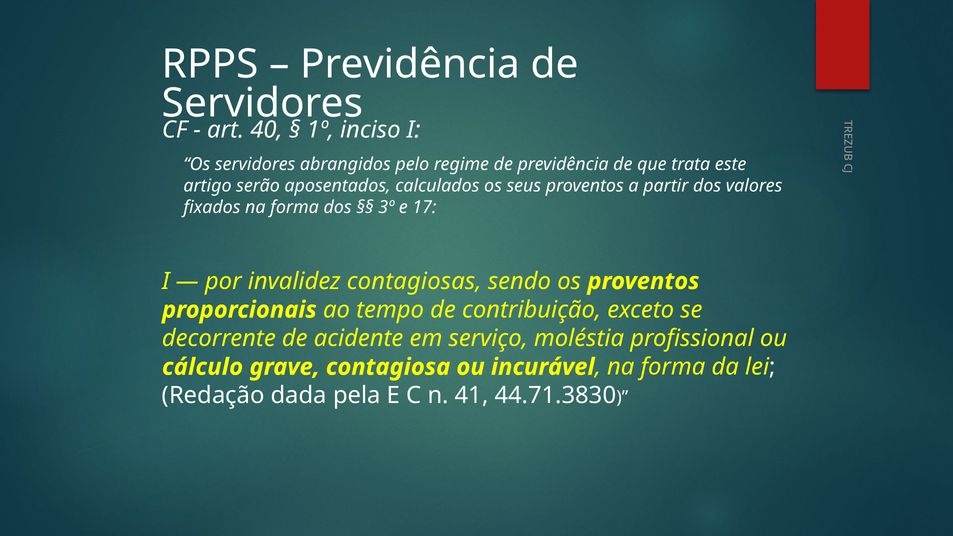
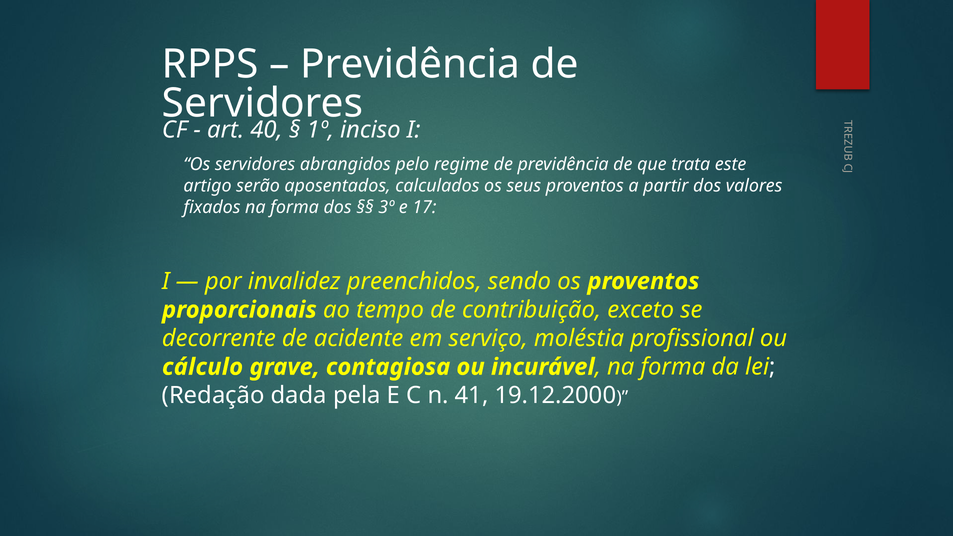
contagiosas: contagiosas -> preenchidos
44.71.3830: 44.71.3830 -> 19.12.2000
